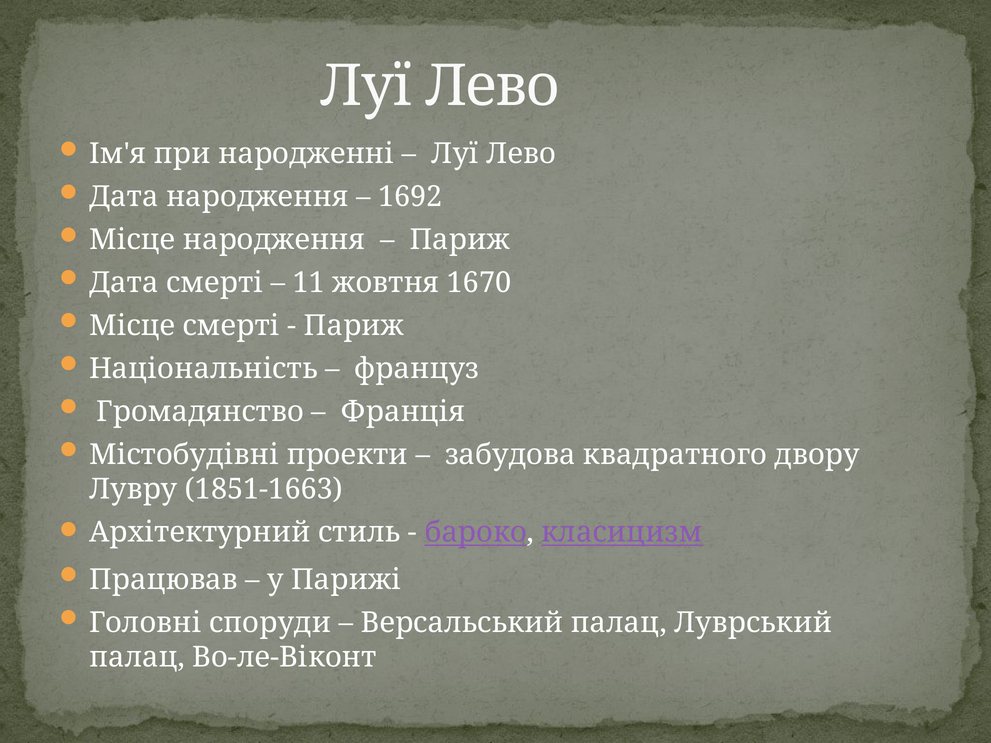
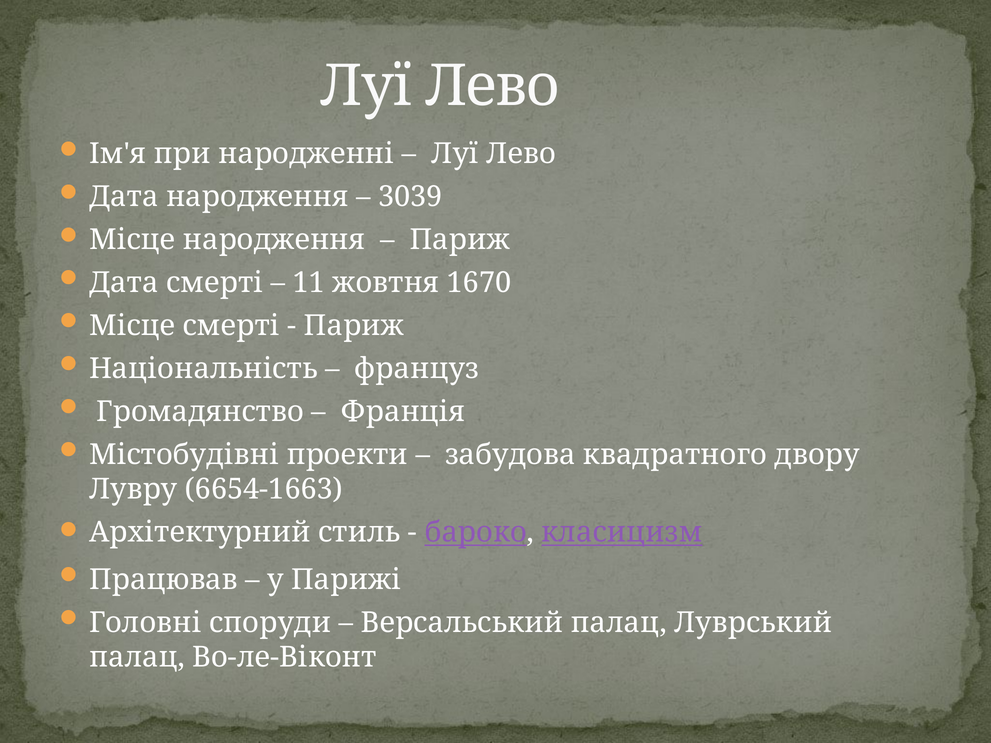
1692: 1692 -> 3039
1851-1663: 1851-1663 -> 6654-1663
